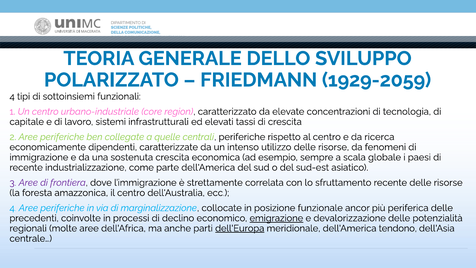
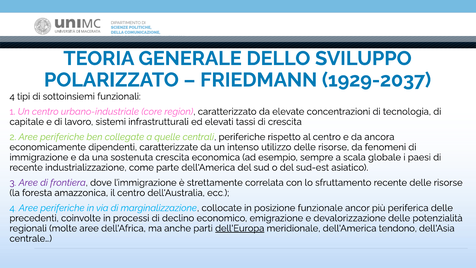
1929-2059: 1929-2059 -> 1929-2037
ricerca: ricerca -> ancora
emigrazione underline: present -> none
